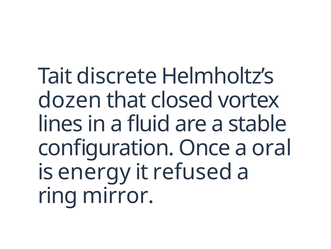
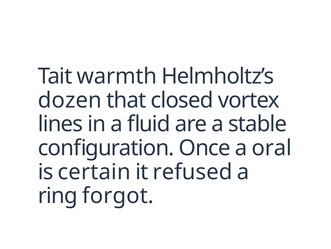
discrete: discrete -> warmth
energy: energy -> certain
mirror: mirror -> forgot
